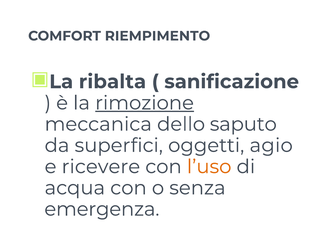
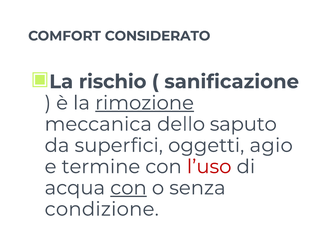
RIEMPIMENTO: RIEMPIMENTO -> CONSIDERATO
ribalta: ribalta -> rischio
ricevere: ricevere -> termine
l’uso colour: orange -> red
con at (128, 188) underline: none -> present
emergenza: emergenza -> condizione
